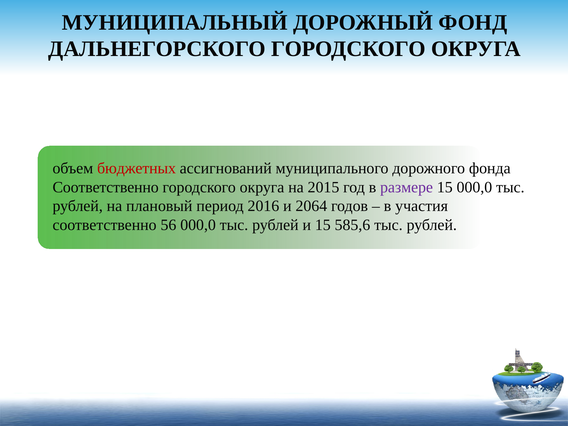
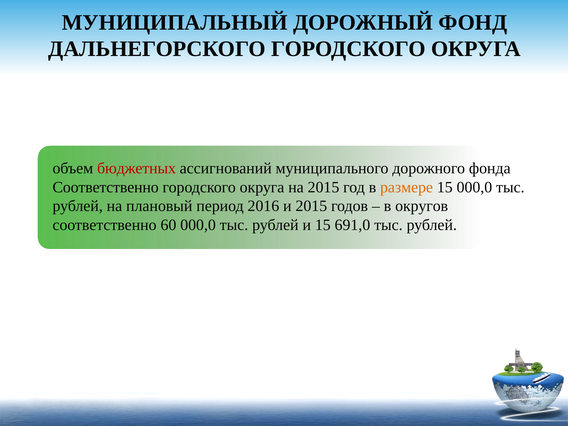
размере colour: purple -> orange
и 2064: 2064 -> 2015
участия: участия -> округов
56: 56 -> 60
585,6: 585,6 -> 691,0
